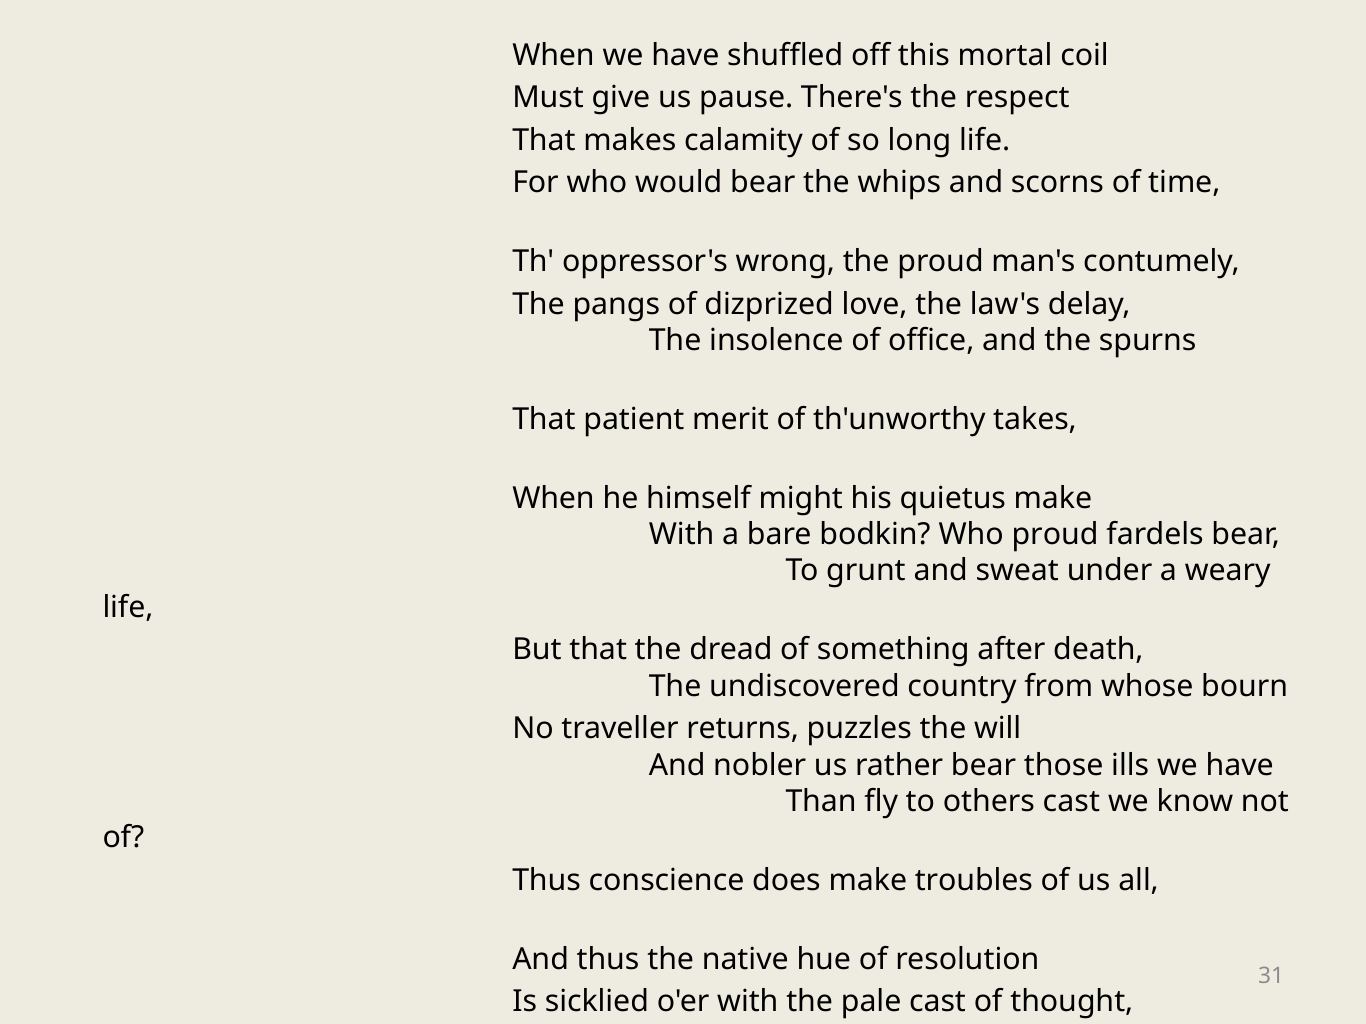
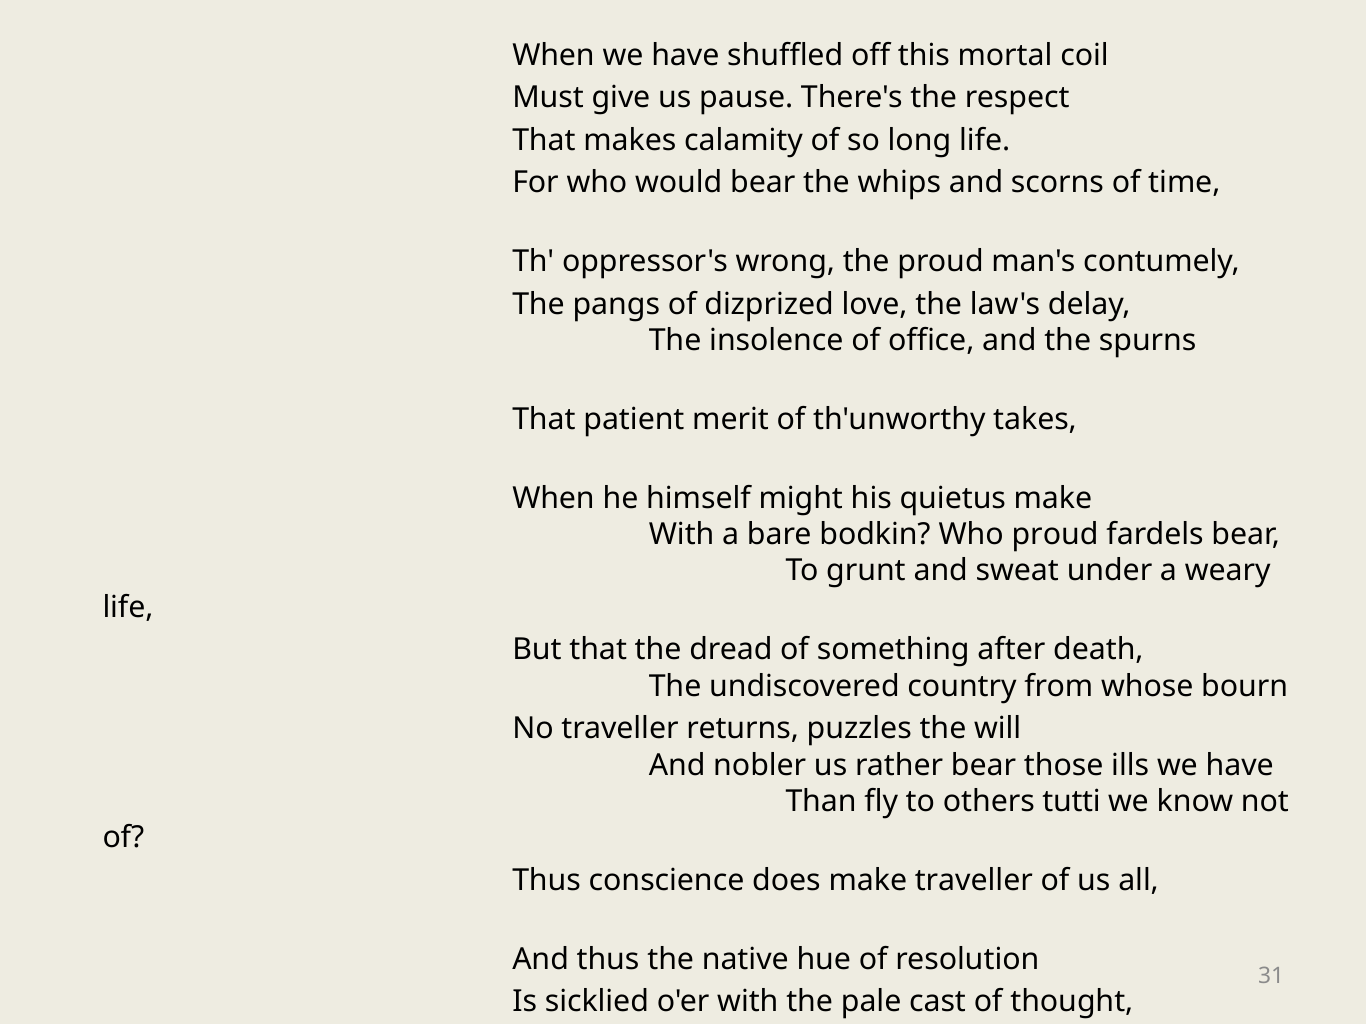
others cast: cast -> tutti
make troubles: troubles -> traveller
